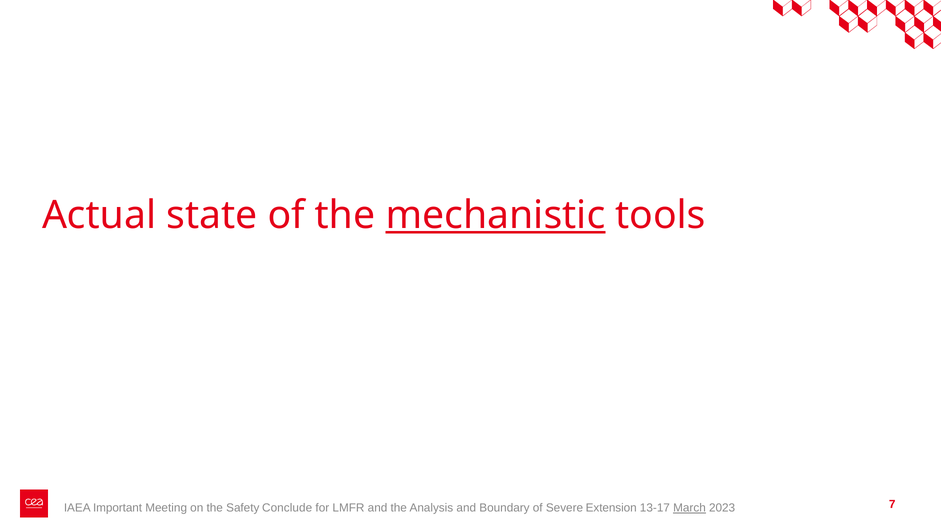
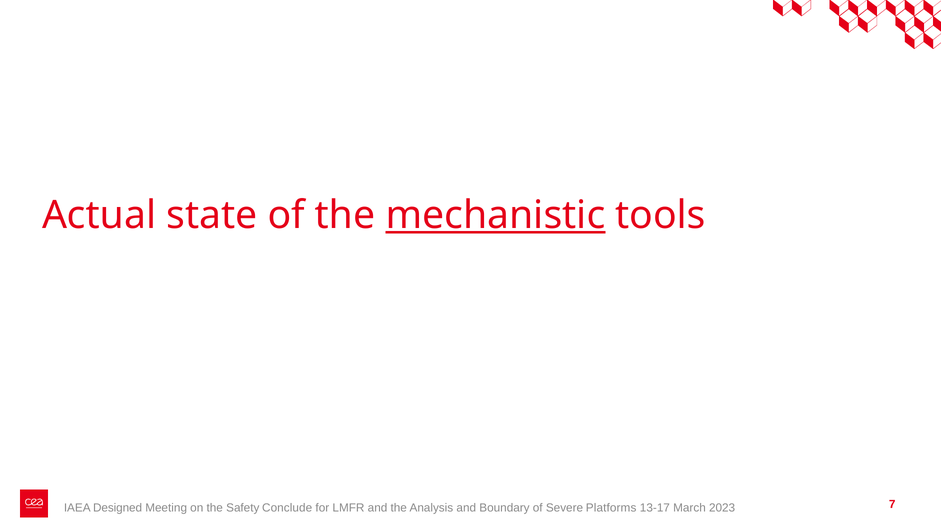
Important: Important -> Designed
Extension: Extension -> Platforms
March underline: present -> none
